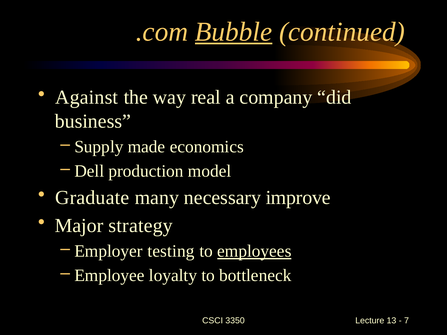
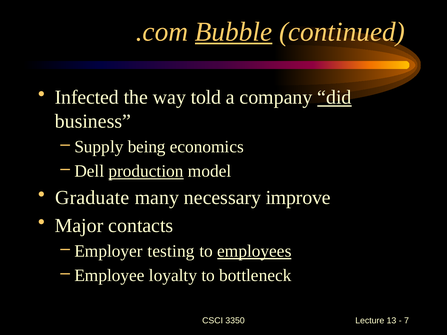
Against: Against -> Infected
real: real -> told
did underline: none -> present
made: made -> being
production underline: none -> present
strategy: strategy -> contacts
